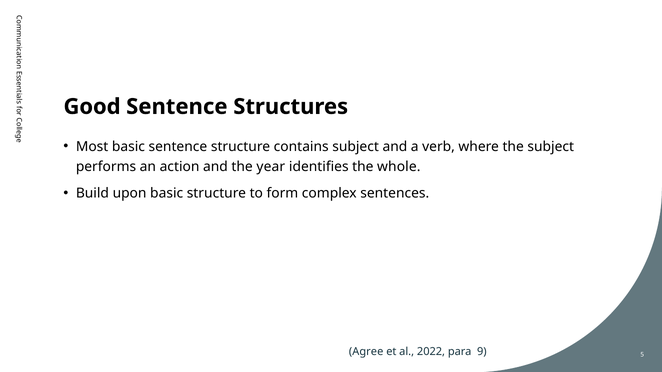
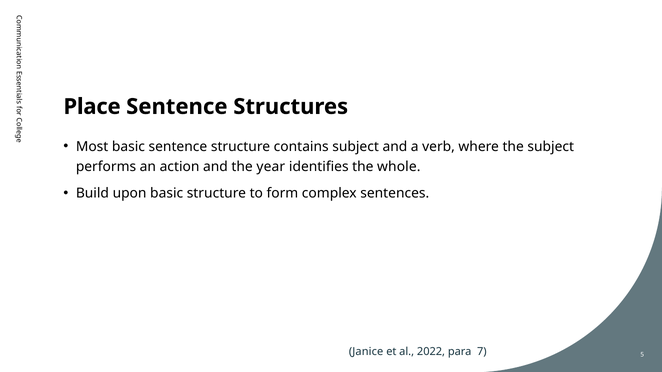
Good: Good -> Place
Agree: Agree -> Janice
9: 9 -> 7
